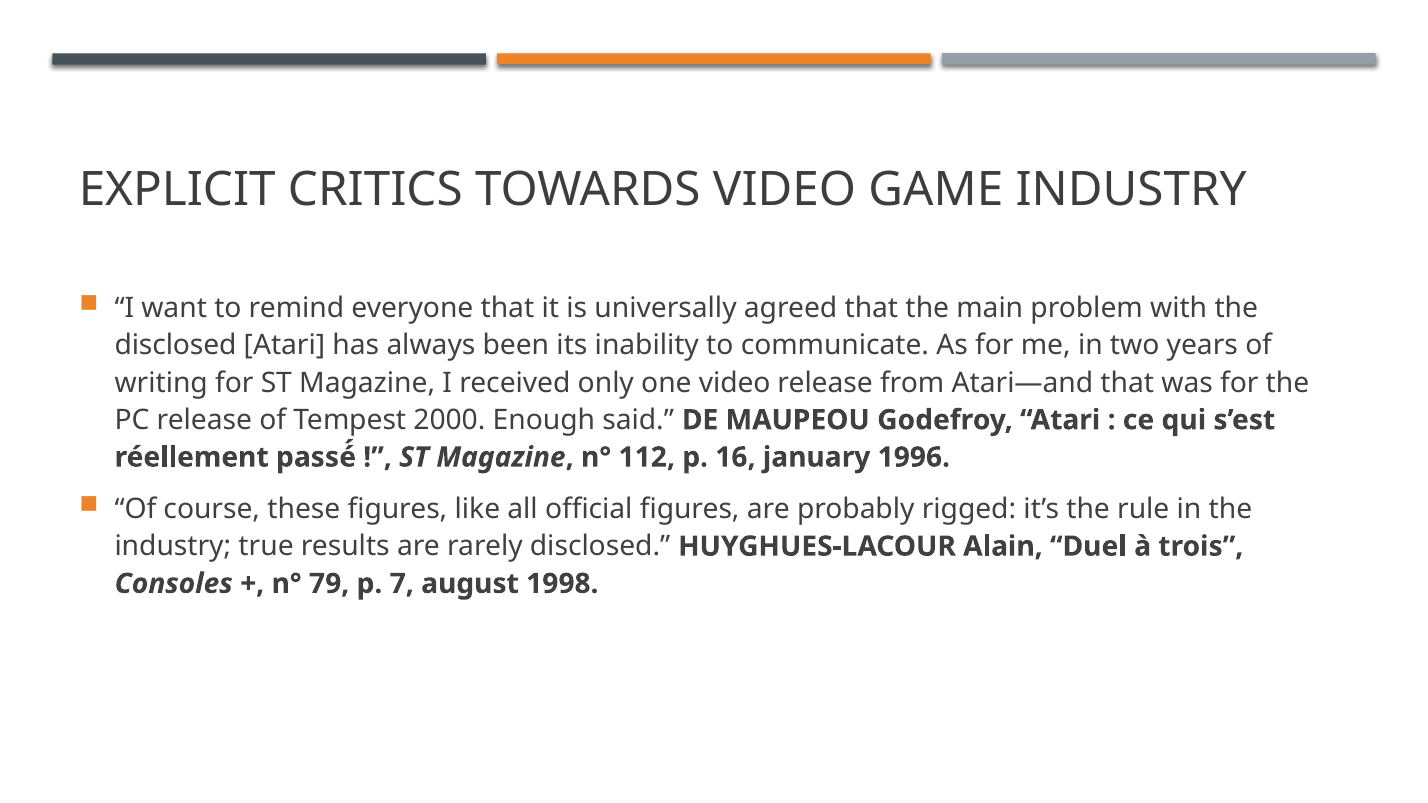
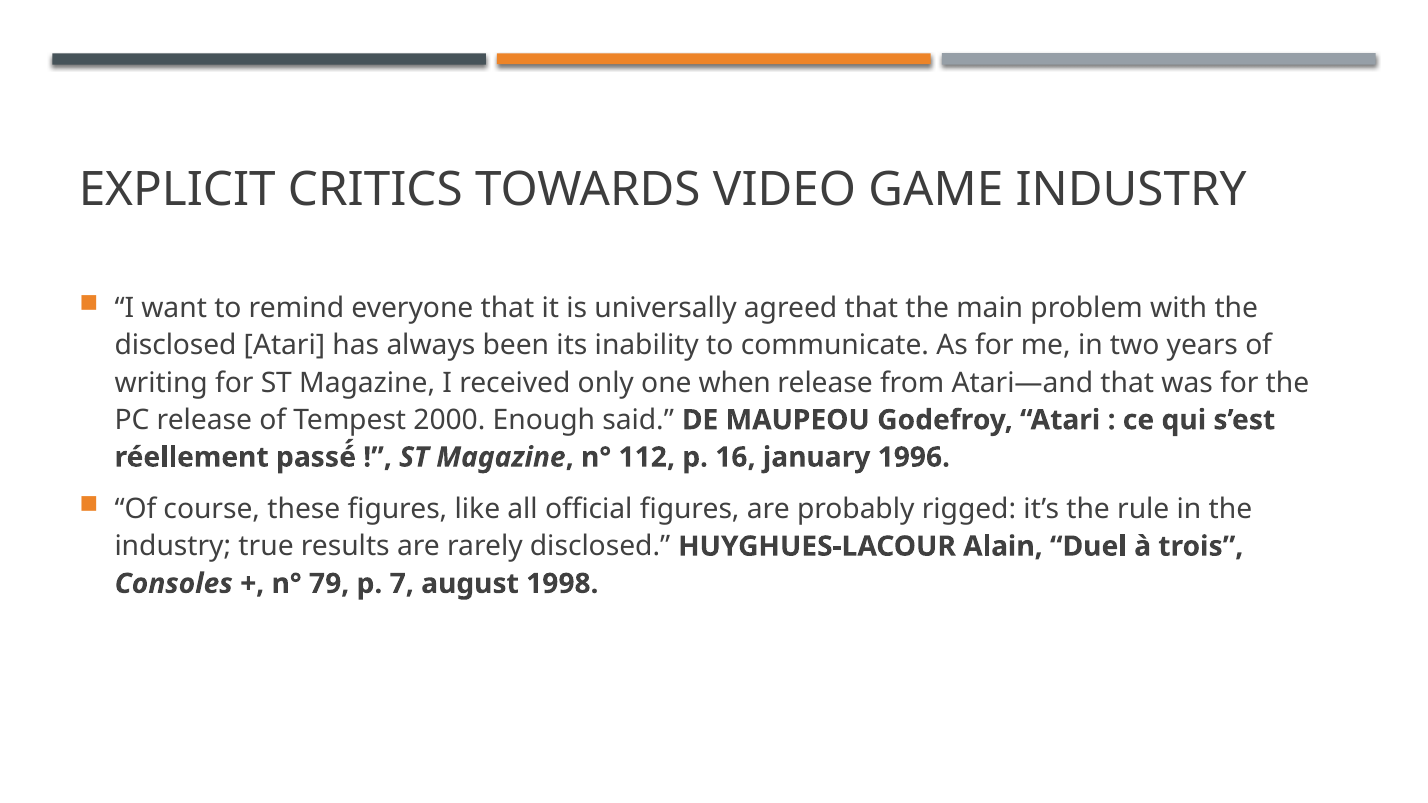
one video: video -> when
